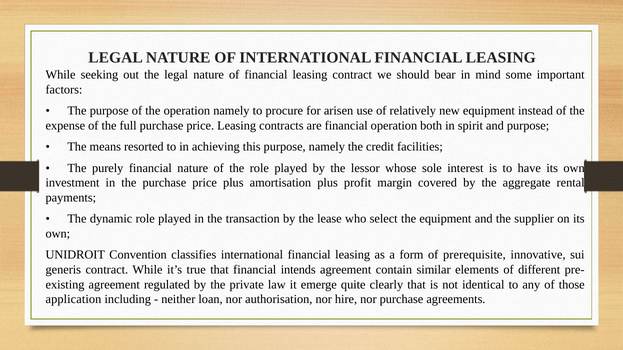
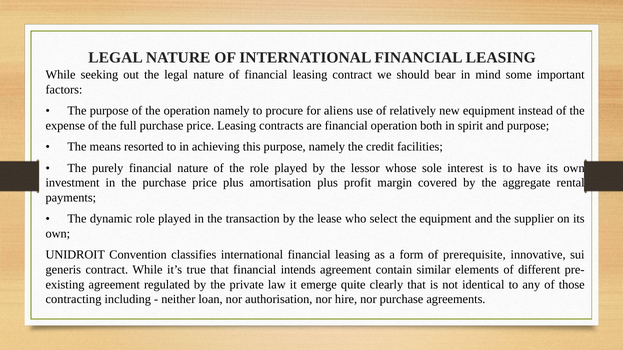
arisen: arisen -> aliens
application: application -> contracting
